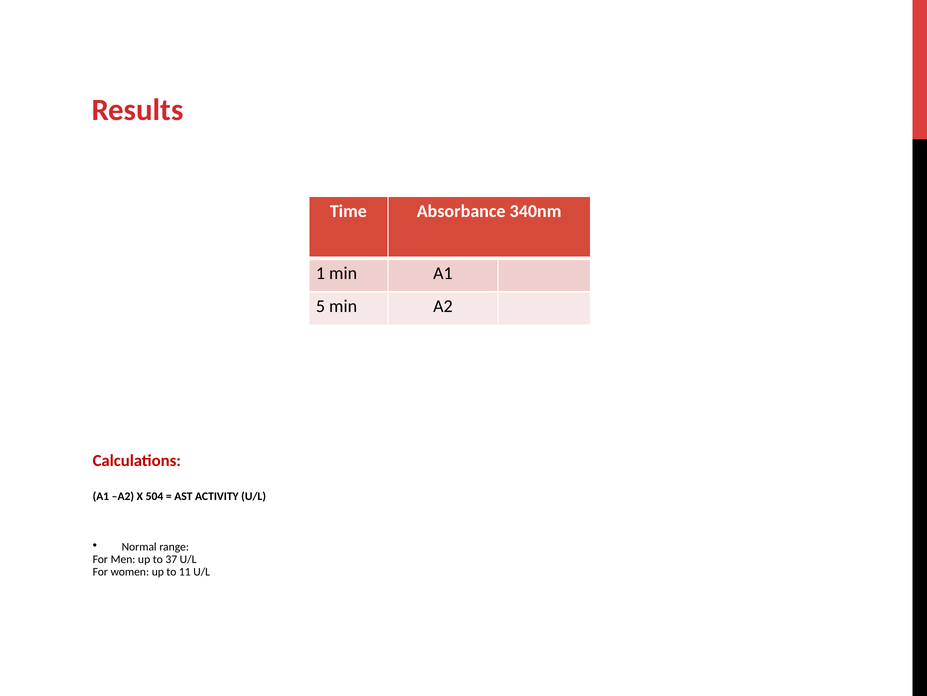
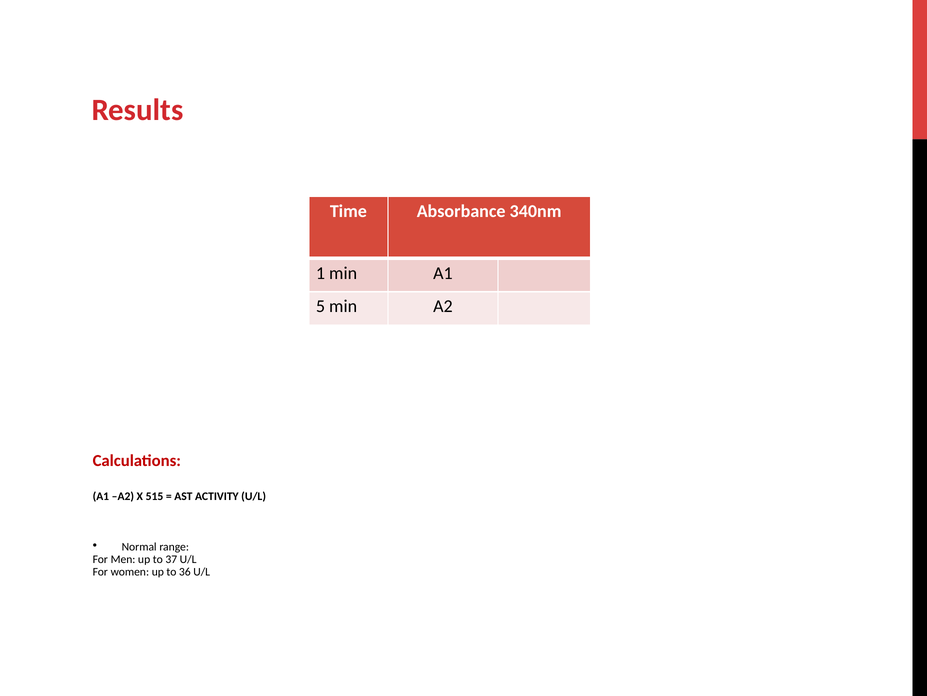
504: 504 -> 515
11: 11 -> 36
